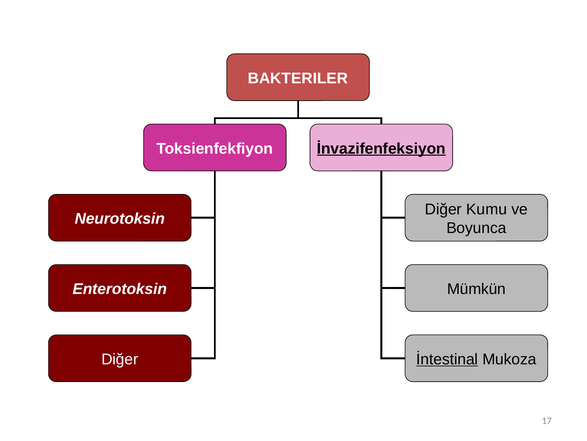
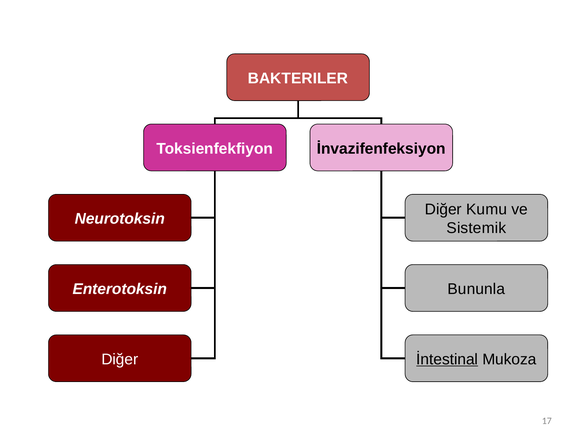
İnvazifenfeksiyon underline: present -> none
Boyunca: Boyunca -> Sistemik
Mümkün: Mümkün -> Bununla
